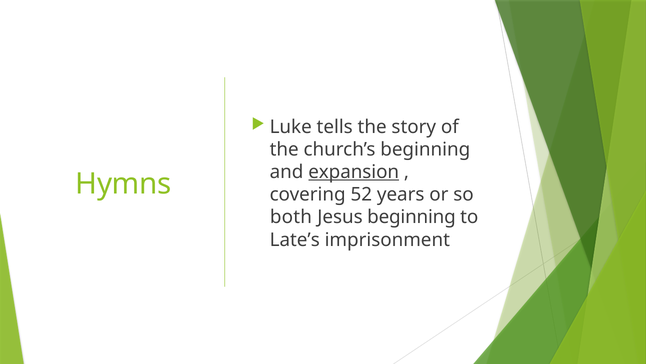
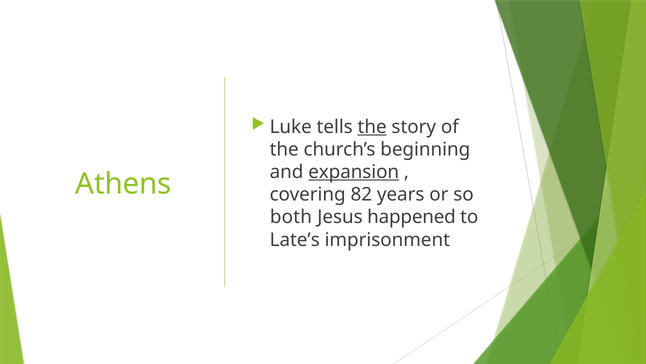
the at (372, 127) underline: none -> present
Hymns: Hymns -> Athens
52: 52 -> 82
Jesus beginning: beginning -> happened
